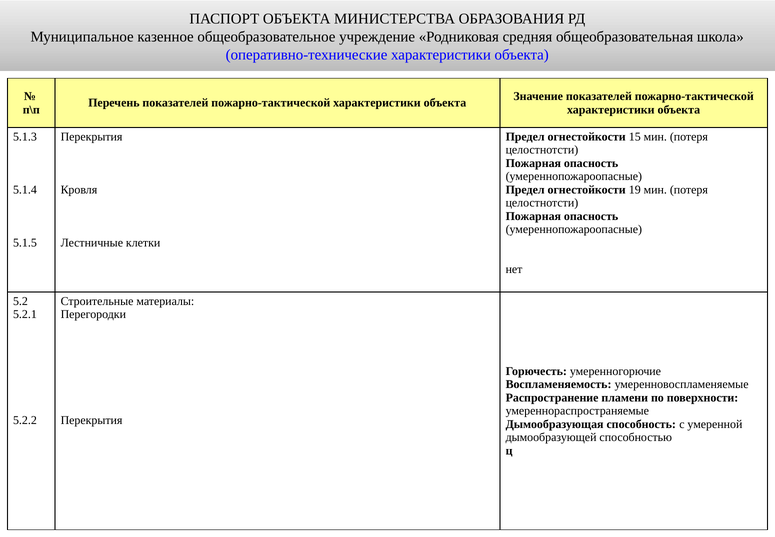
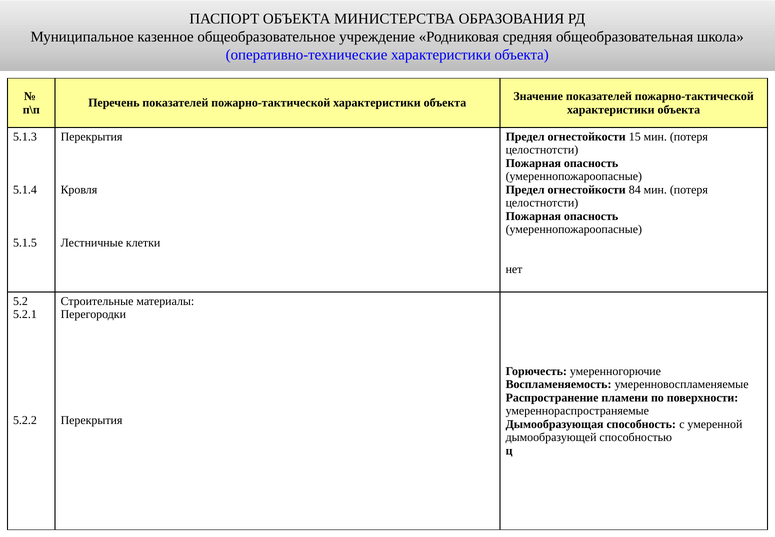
19: 19 -> 84
